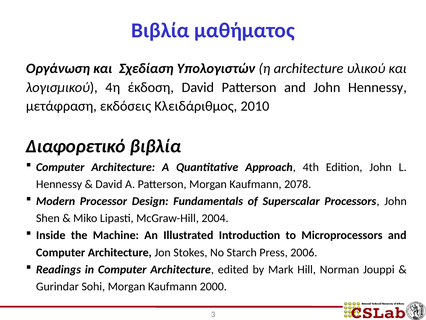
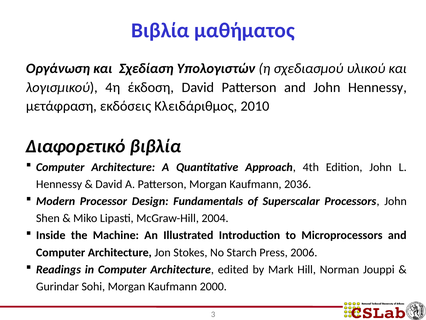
η architecture: architecture -> σχεδιασμού
2078: 2078 -> 2036
